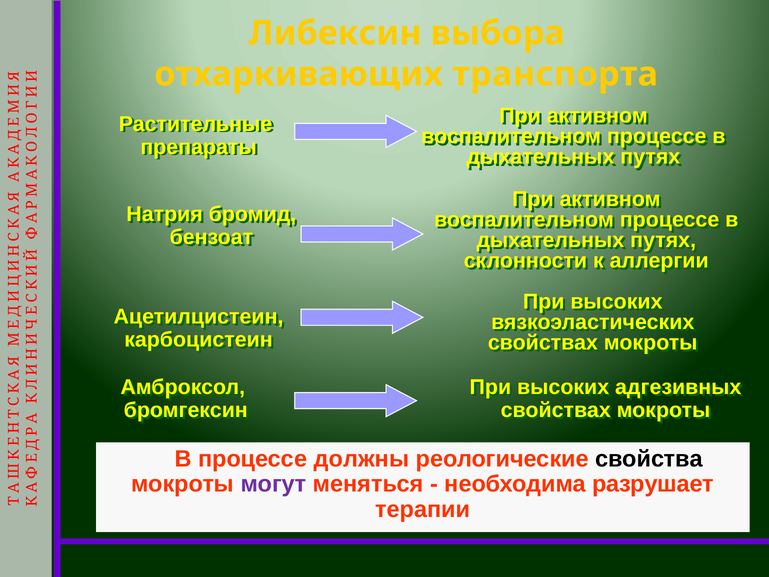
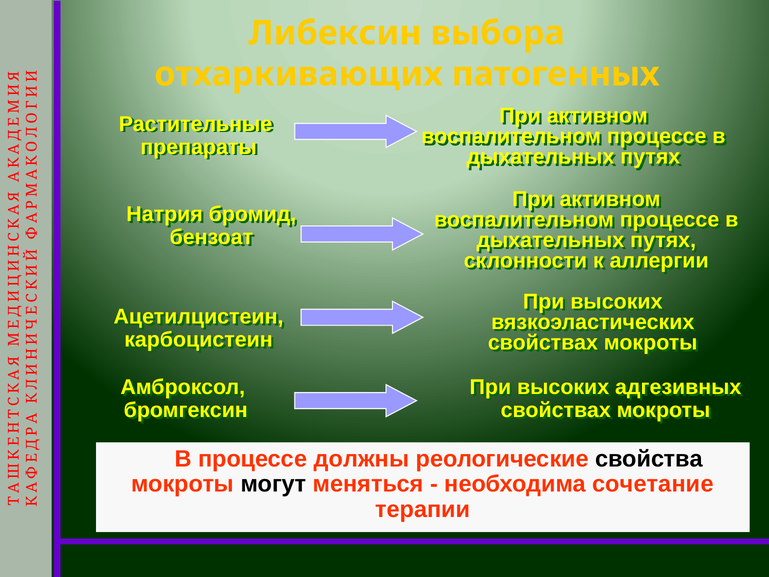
транспорта: транспорта -> патогенных
могут colour: purple -> black
разрушает: разрушает -> сочетание
